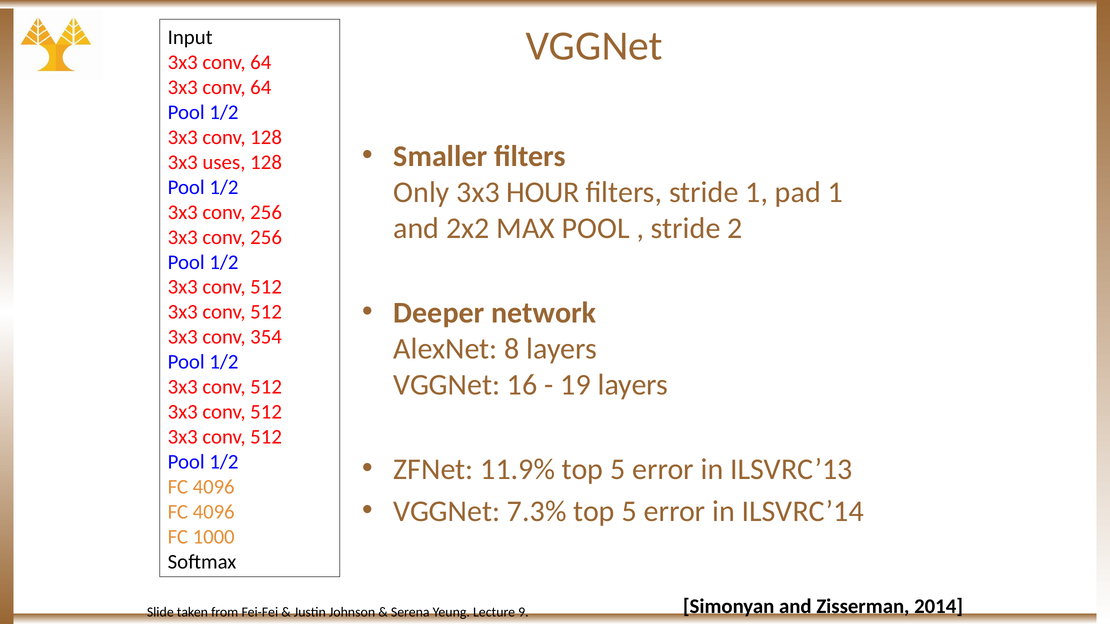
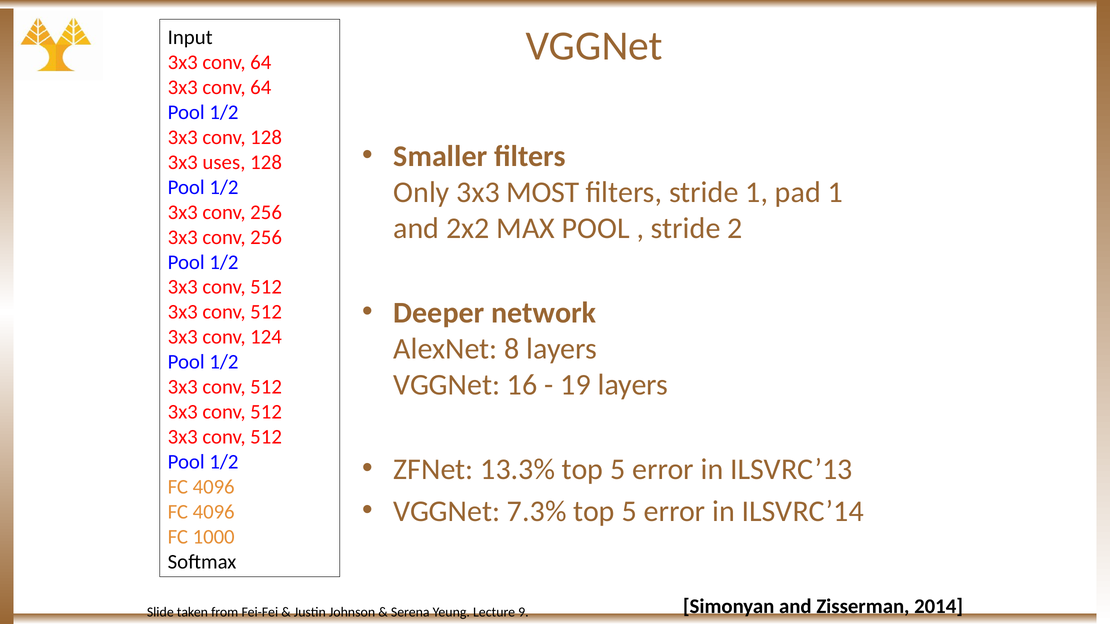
HOUR: HOUR -> MOST
354: 354 -> 124
11.9%: 11.9% -> 13.3%
